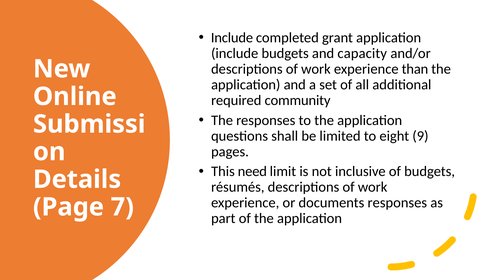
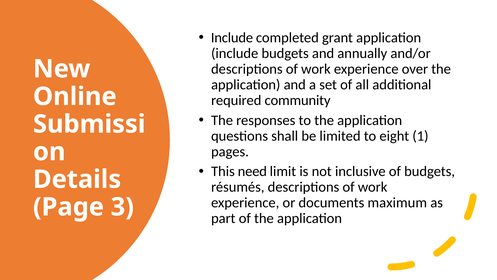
capacity: capacity -> annually
than: than -> over
9: 9 -> 1
documents responses: responses -> maximum
7: 7 -> 3
